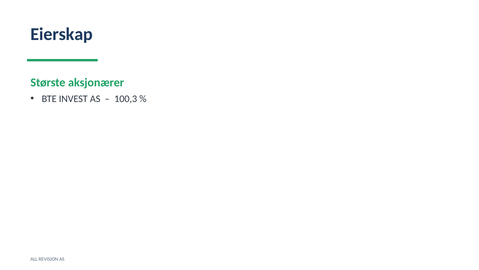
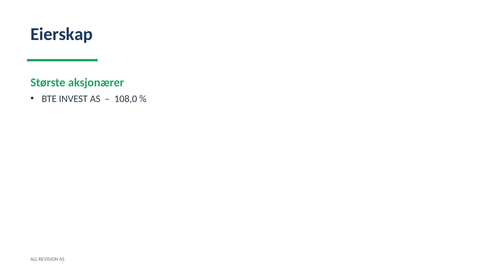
100,3: 100,3 -> 108,0
